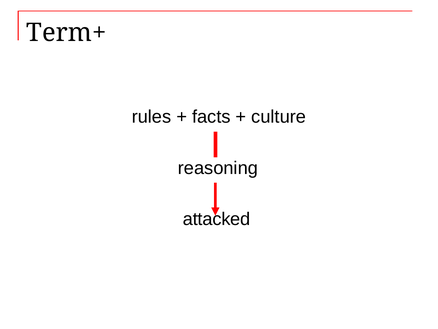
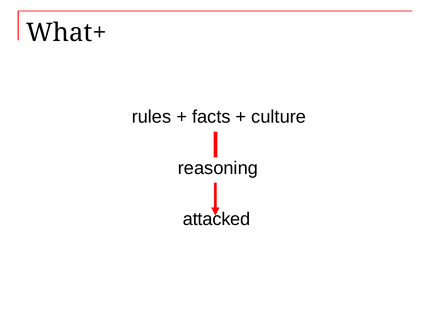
Term+: Term+ -> What+
